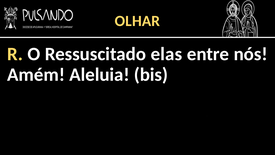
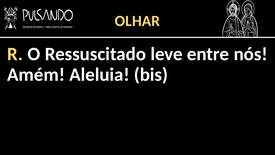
elas: elas -> leve
